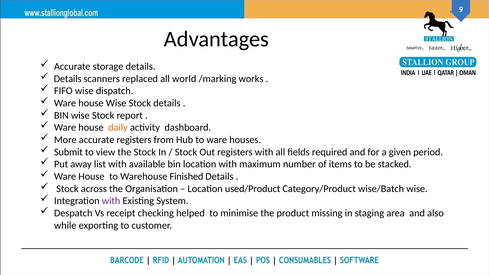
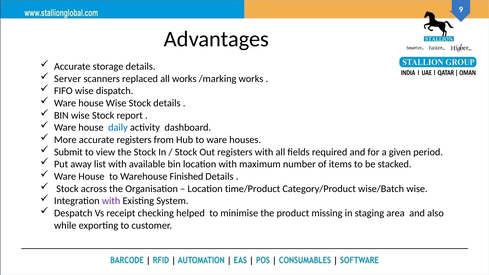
Details at (68, 79): Details -> Server
all world: world -> works
daily colour: orange -> blue
used/Product: used/Product -> time/Product
